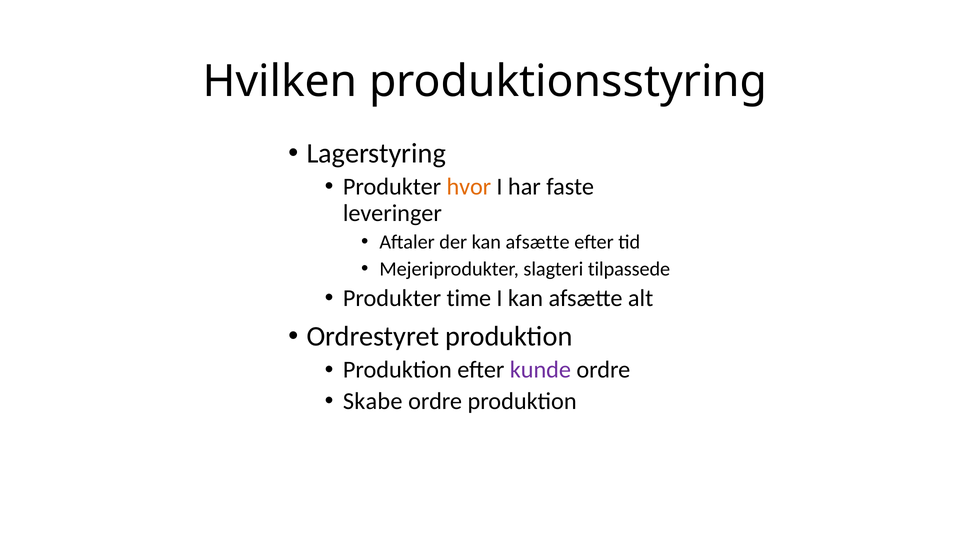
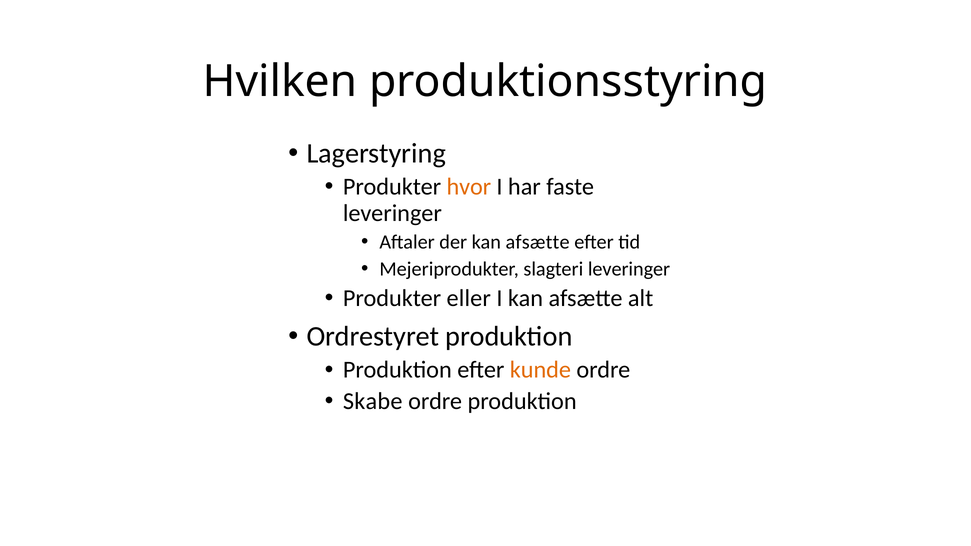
slagteri tilpassede: tilpassede -> leveringer
time: time -> eller
kunde colour: purple -> orange
